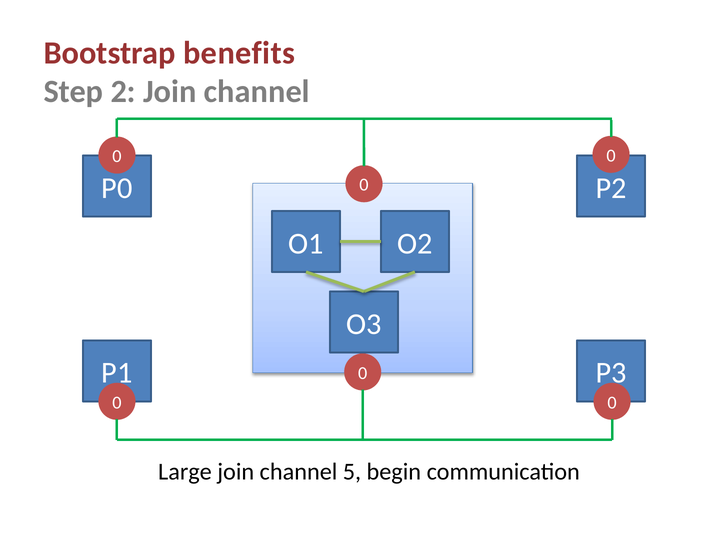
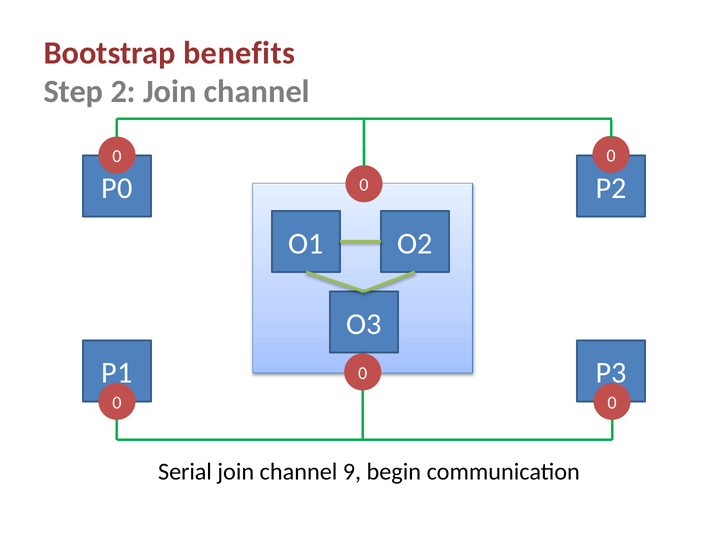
Large: Large -> Serial
5: 5 -> 9
